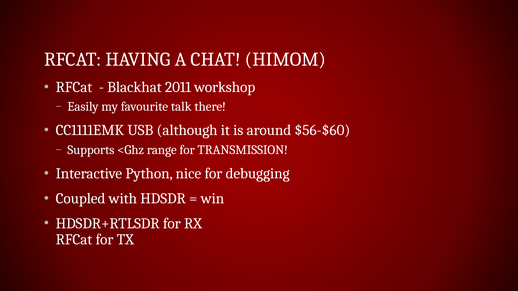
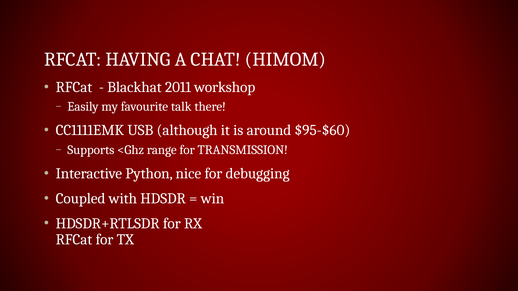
$56-$60: $56-$60 -> $95-$60
